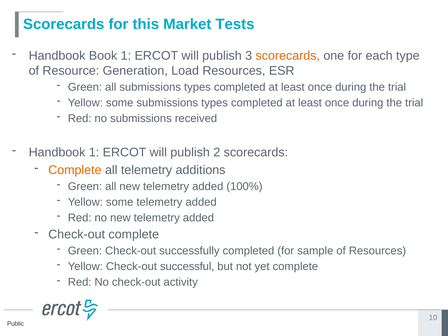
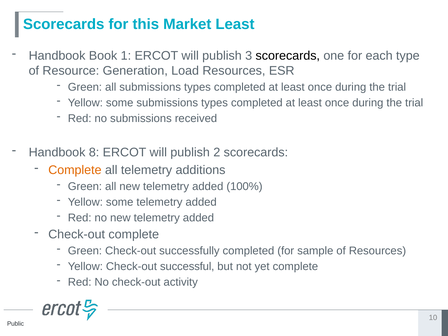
Market Tests: Tests -> Least
scorecards at (288, 56) colour: orange -> black
Handbook 1: 1 -> 8
